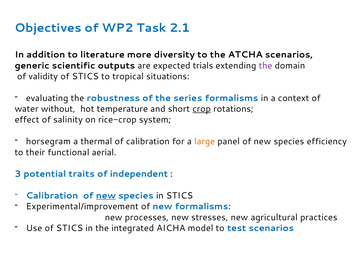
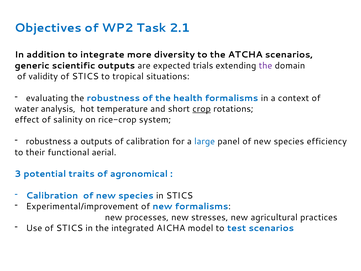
literature: literature -> integrate
series: series -> health
without: without -> analysis
horsegram at (48, 141): horsegram -> robustness
a thermal: thermal -> outputs
large colour: orange -> blue
independent: independent -> agronomical
new at (106, 195) underline: present -> none
